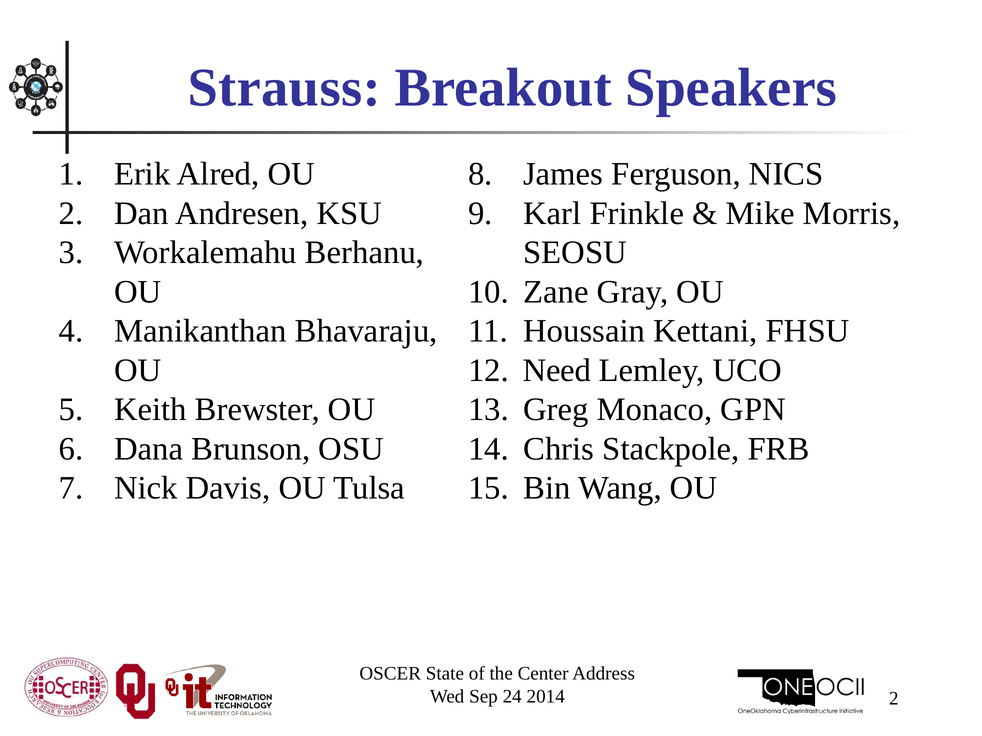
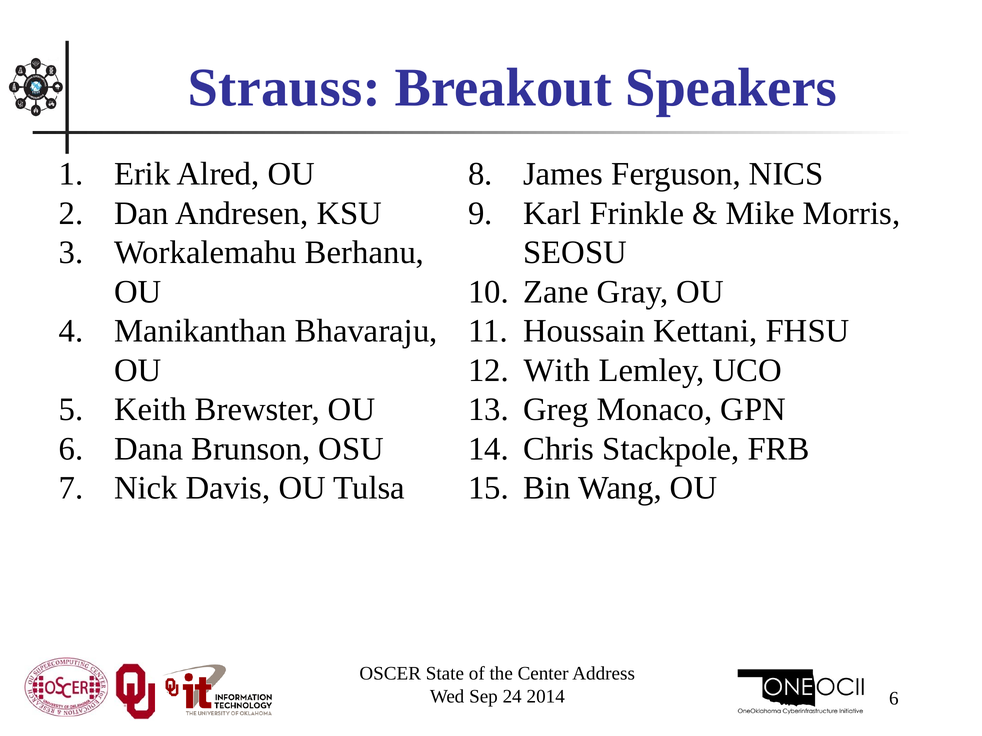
Need: Need -> With
2014 2: 2 -> 6
